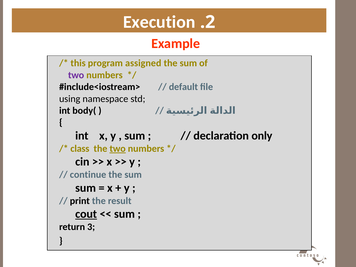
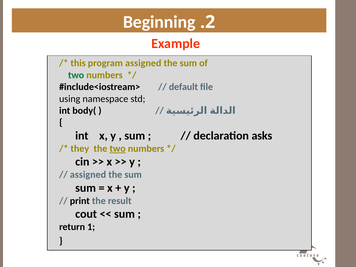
Execution: Execution -> Beginning
two at (76, 75) colour: purple -> green
only: only -> asks
class: class -> they
continue at (88, 175): continue -> assigned
cout underline: present -> none
3: 3 -> 1
